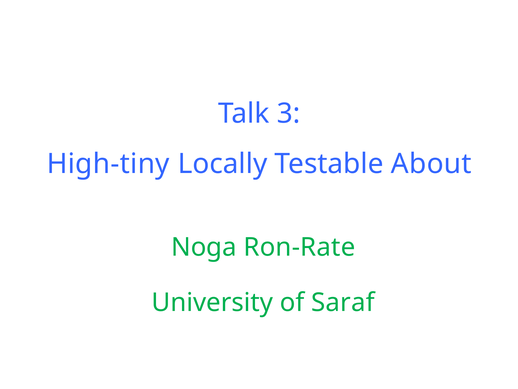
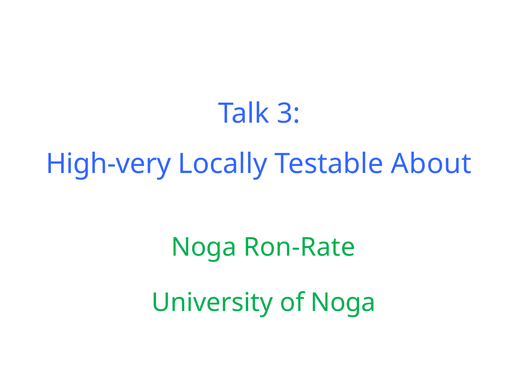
High-tiny: High-tiny -> High-very
of Saraf: Saraf -> Noga
